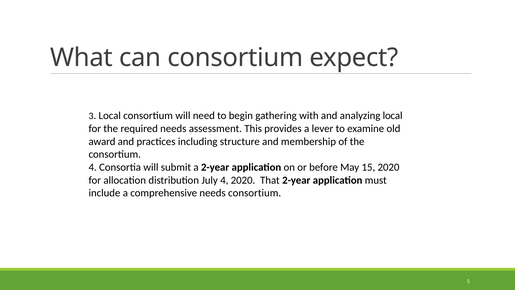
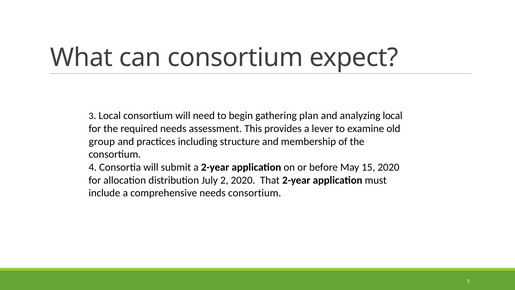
with: with -> plan
award: award -> group
July 4: 4 -> 2
